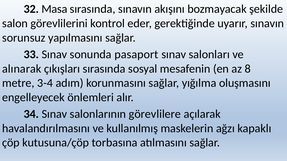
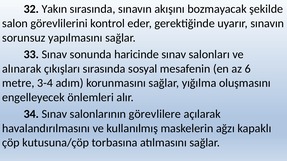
Masa: Masa -> Yakın
pasaport: pasaport -> haricinde
8: 8 -> 6
